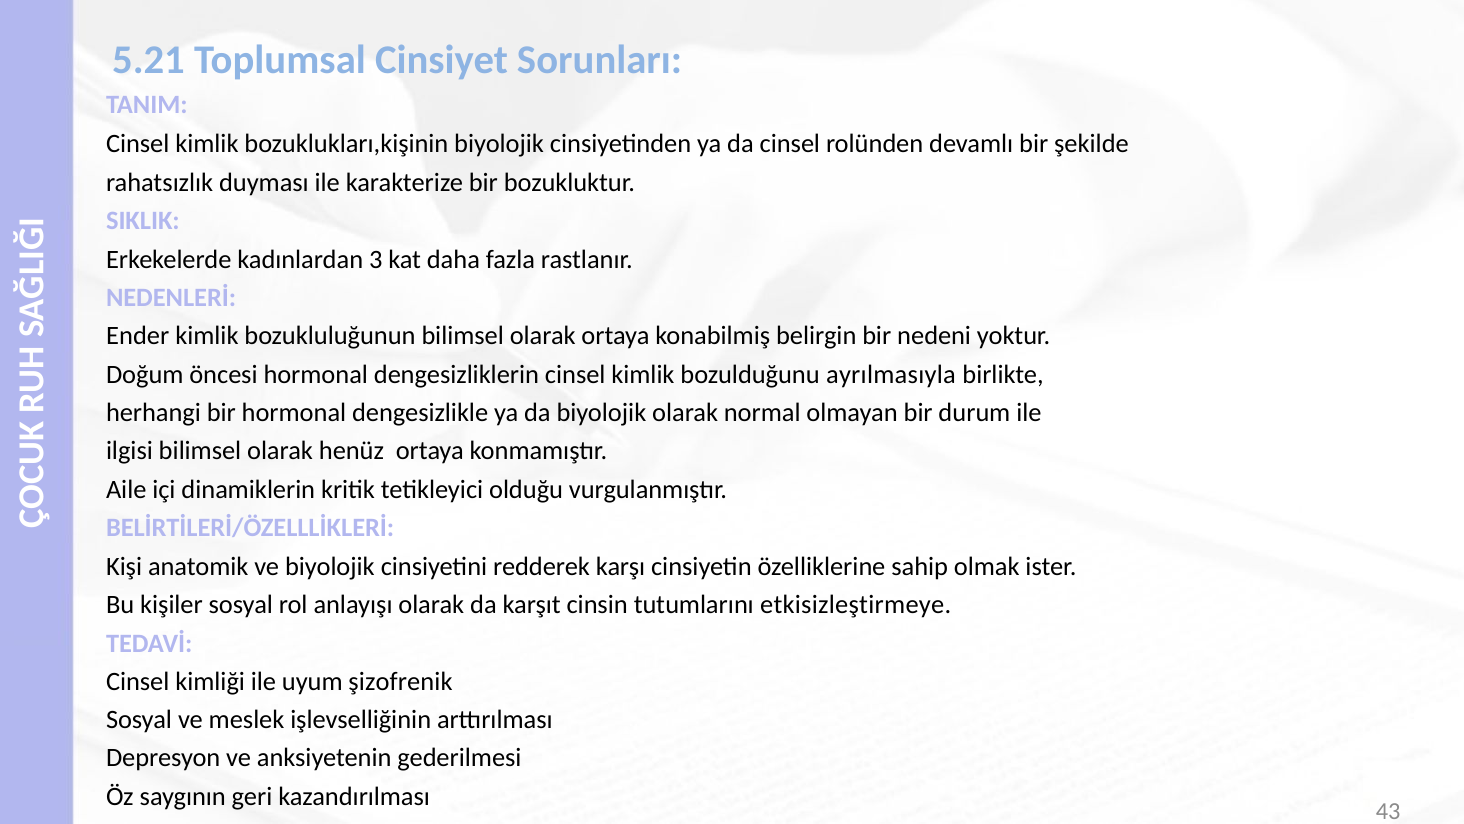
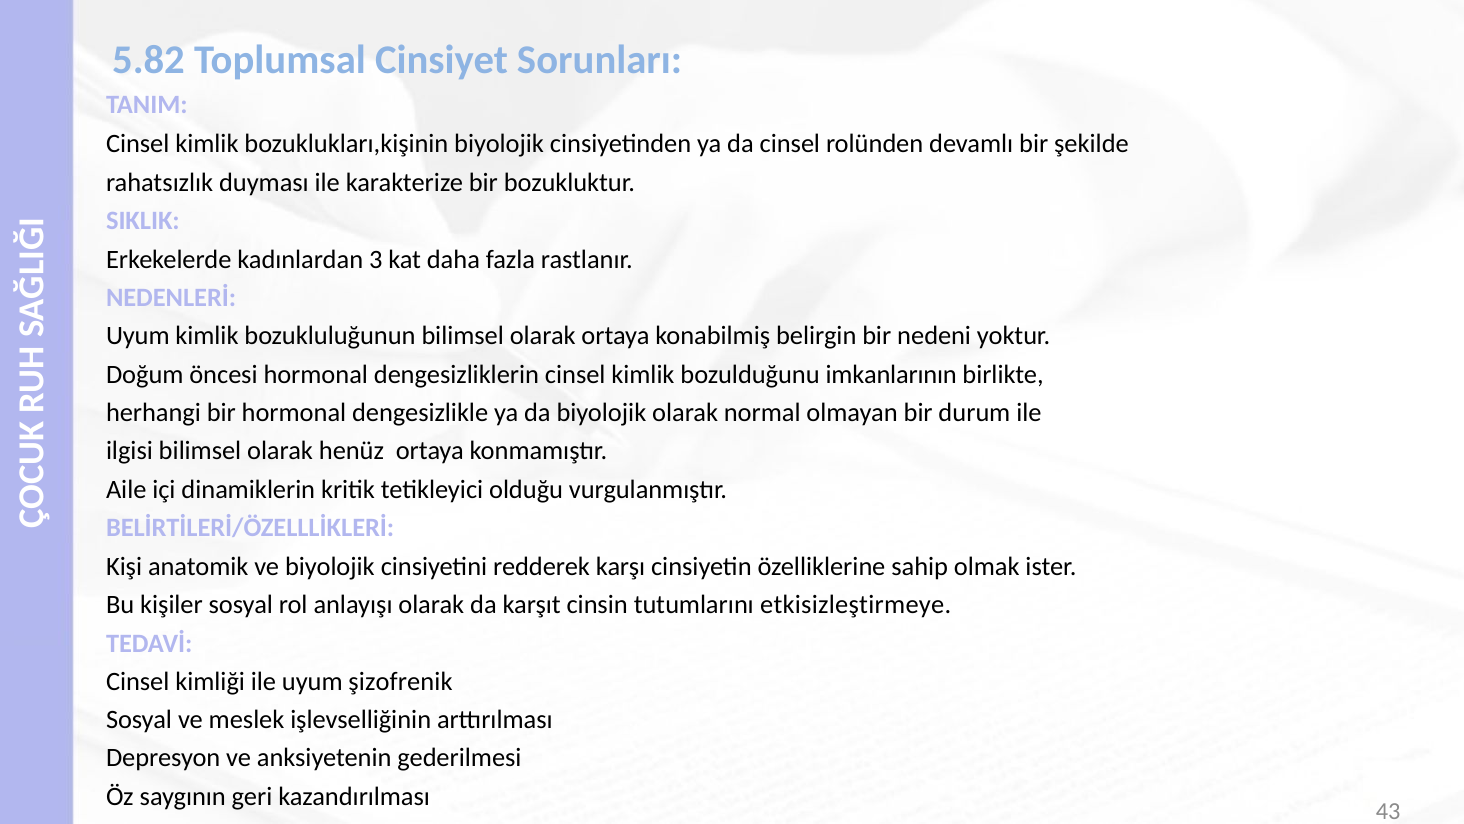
5.21: 5.21 -> 5.82
Ender at (138, 336): Ender -> Uyum
ayrılmasıyla: ayrılmasıyla -> imkanlarının
